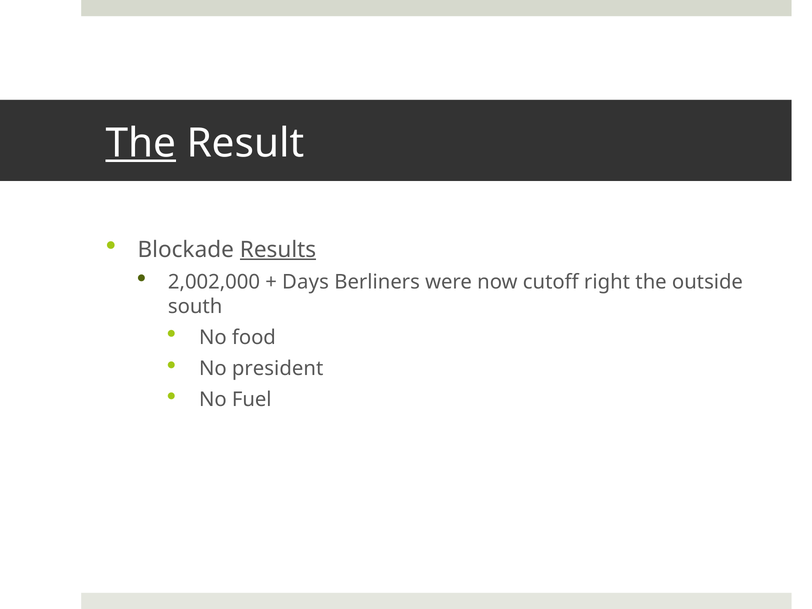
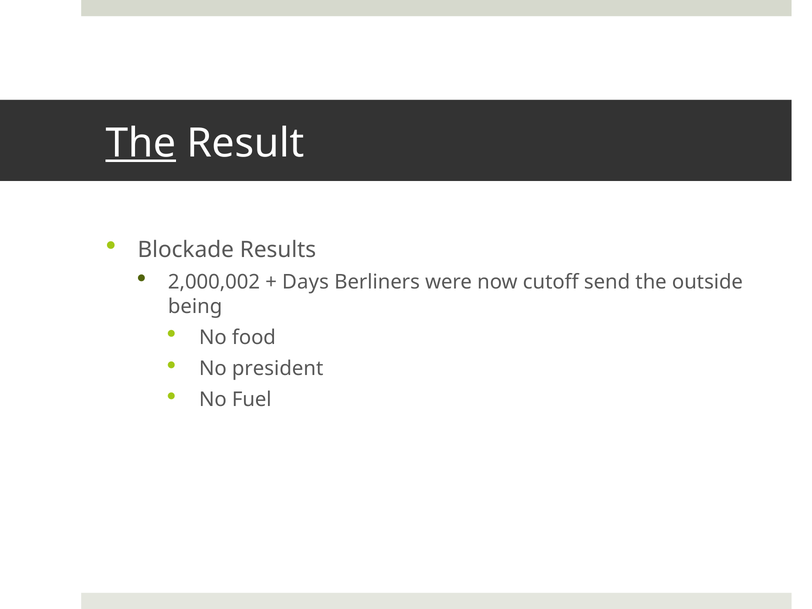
Results underline: present -> none
2,002,000: 2,002,000 -> 2,000,002
right: right -> send
south: south -> being
